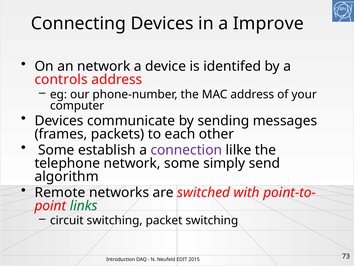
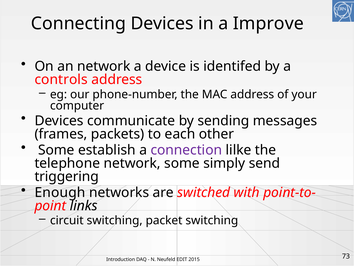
algorithm: algorithm -> triggering
Remote: Remote -> Enough
links colour: green -> black
